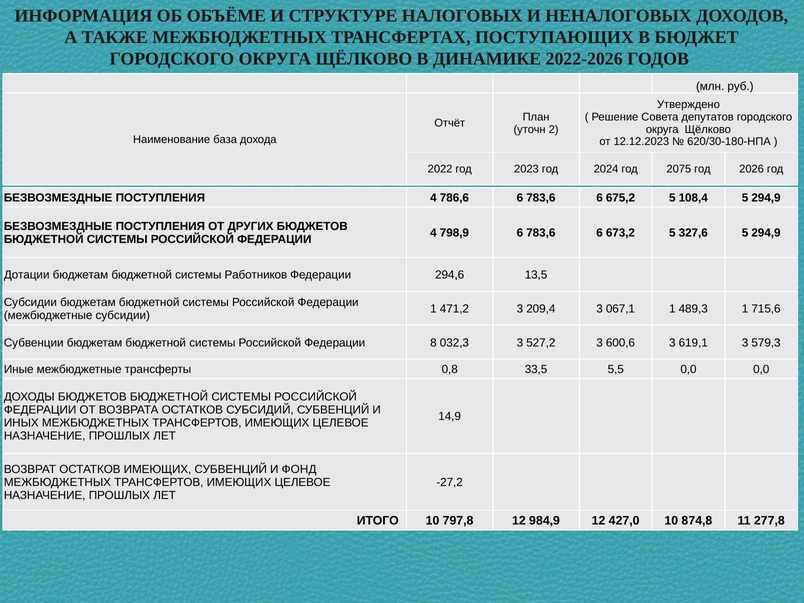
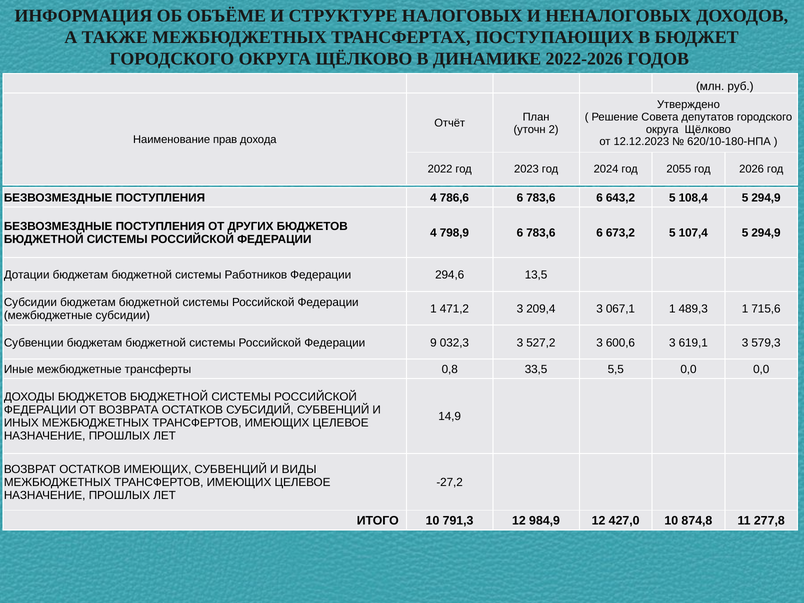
база: база -> прав
620/30-180-НПА: 620/30-180-НПА -> 620/10-180-НПА
2075: 2075 -> 2055
675,2: 675,2 -> 643,2
327,6: 327,6 -> 107,4
8: 8 -> 9
ФОНД: ФОНД -> ВИДЫ
797,8: 797,8 -> 791,3
